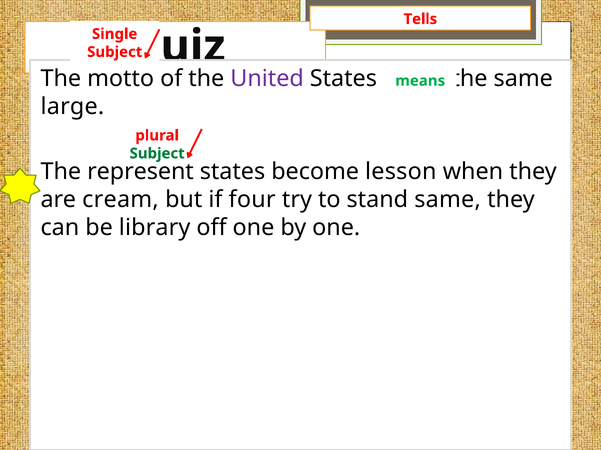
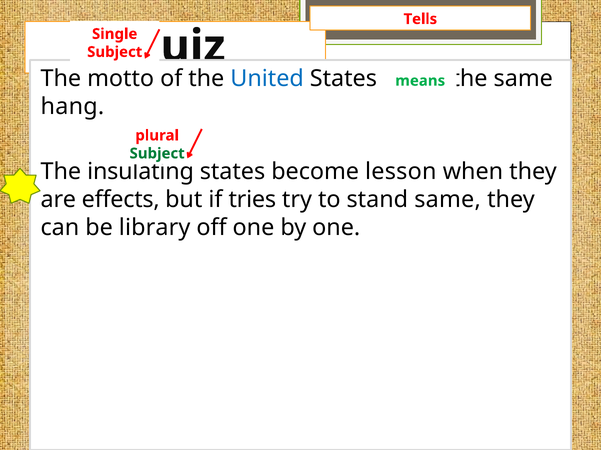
United colour: purple -> blue
large: large -> hang
represent: represent -> insulating
cream: cream -> effects
four: four -> tries
